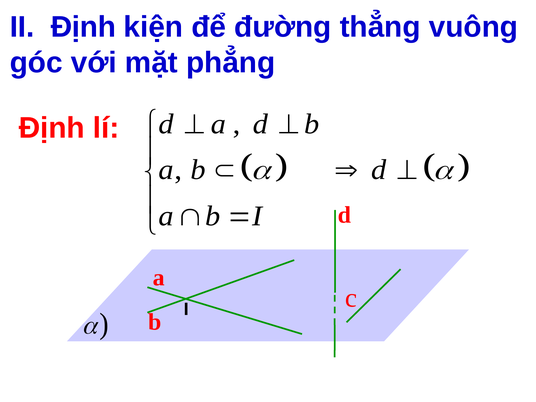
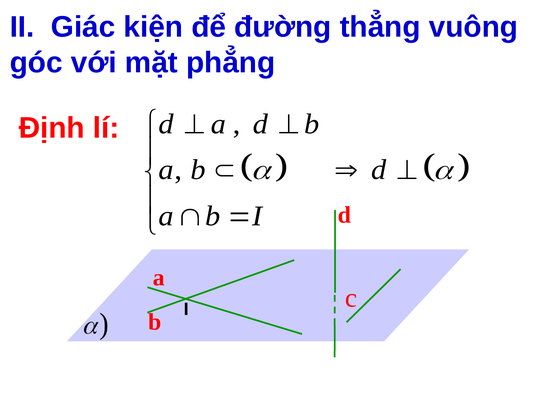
II Định: Định -> Giác
